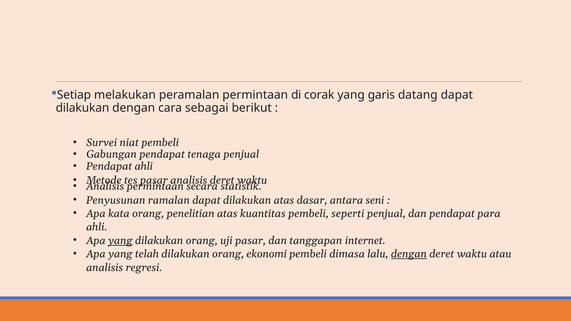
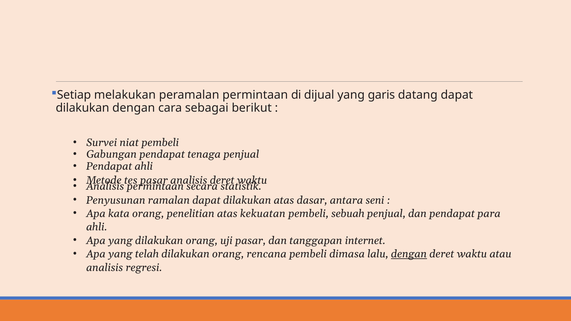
corak: corak -> dijual
kuantitas: kuantitas -> kekuatan
seperti: seperti -> sebuah
yang at (120, 241) underline: present -> none
ekonomi: ekonomi -> rencana
